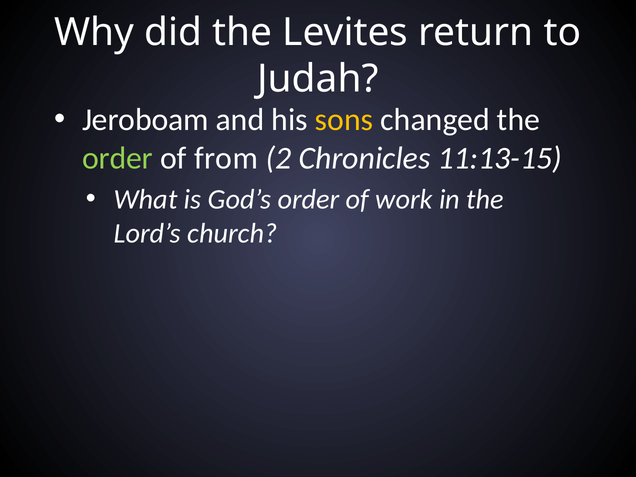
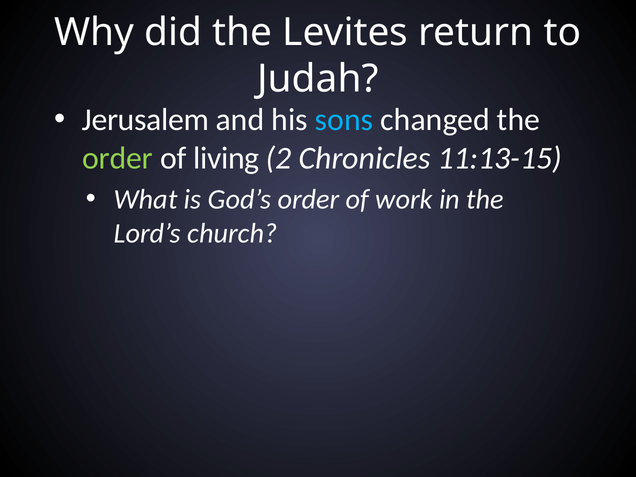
Jeroboam: Jeroboam -> Jerusalem
sons colour: yellow -> light blue
from: from -> living
